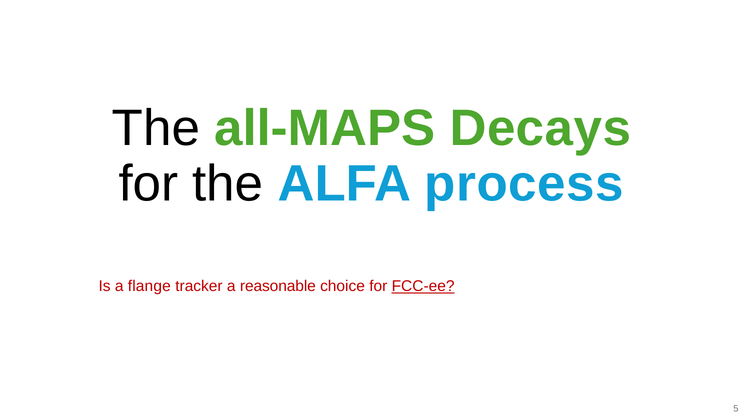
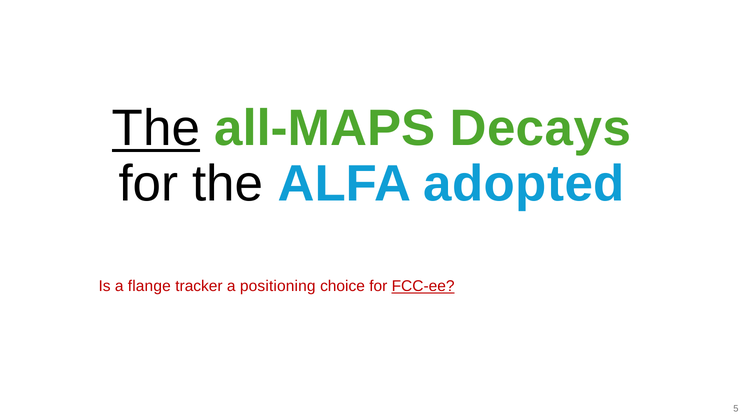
The at (156, 128) underline: none -> present
process: process -> adopted
reasonable: reasonable -> positioning
